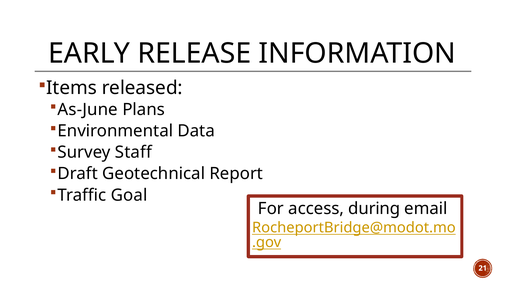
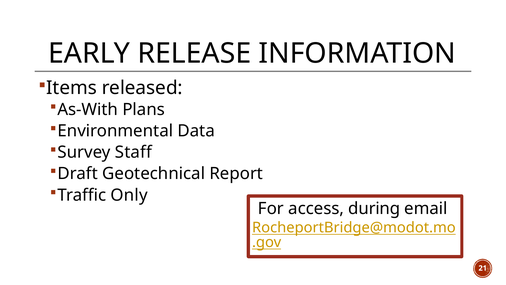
As-June: As-June -> As-With
Goal: Goal -> Only
